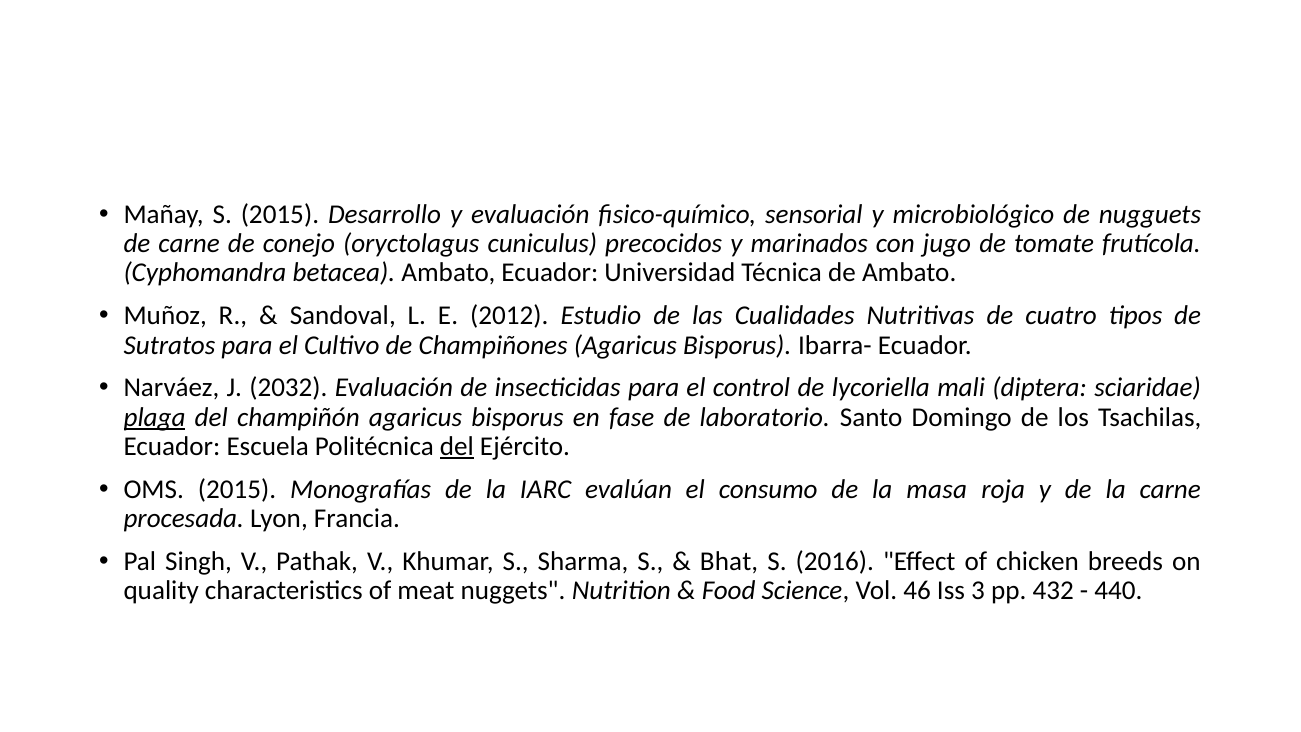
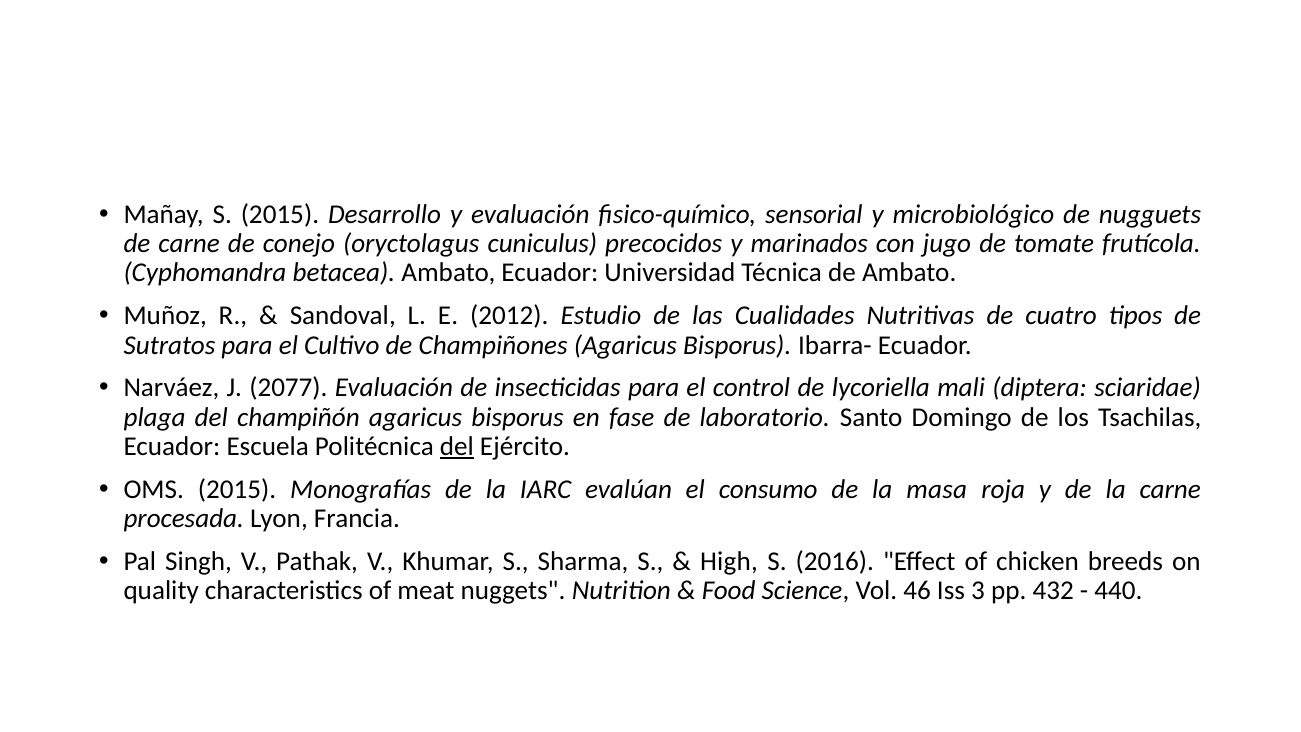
2032: 2032 -> 2077
plaga underline: present -> none
Bhat: Bhat -> High
